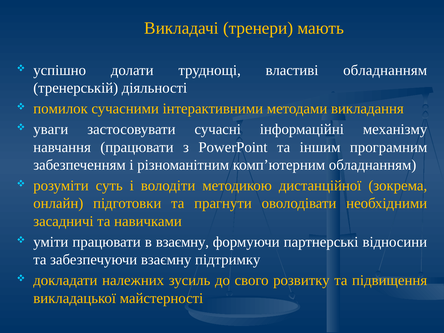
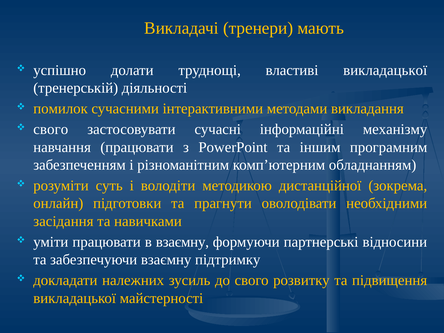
властиві обладнанням: обладнанням -> викладацької
уваги at (51, 129): уваги -> свого
засадничі: засадничі -> засідання
